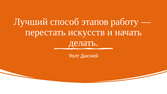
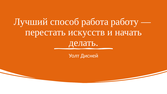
этапов: этапов -> работа
